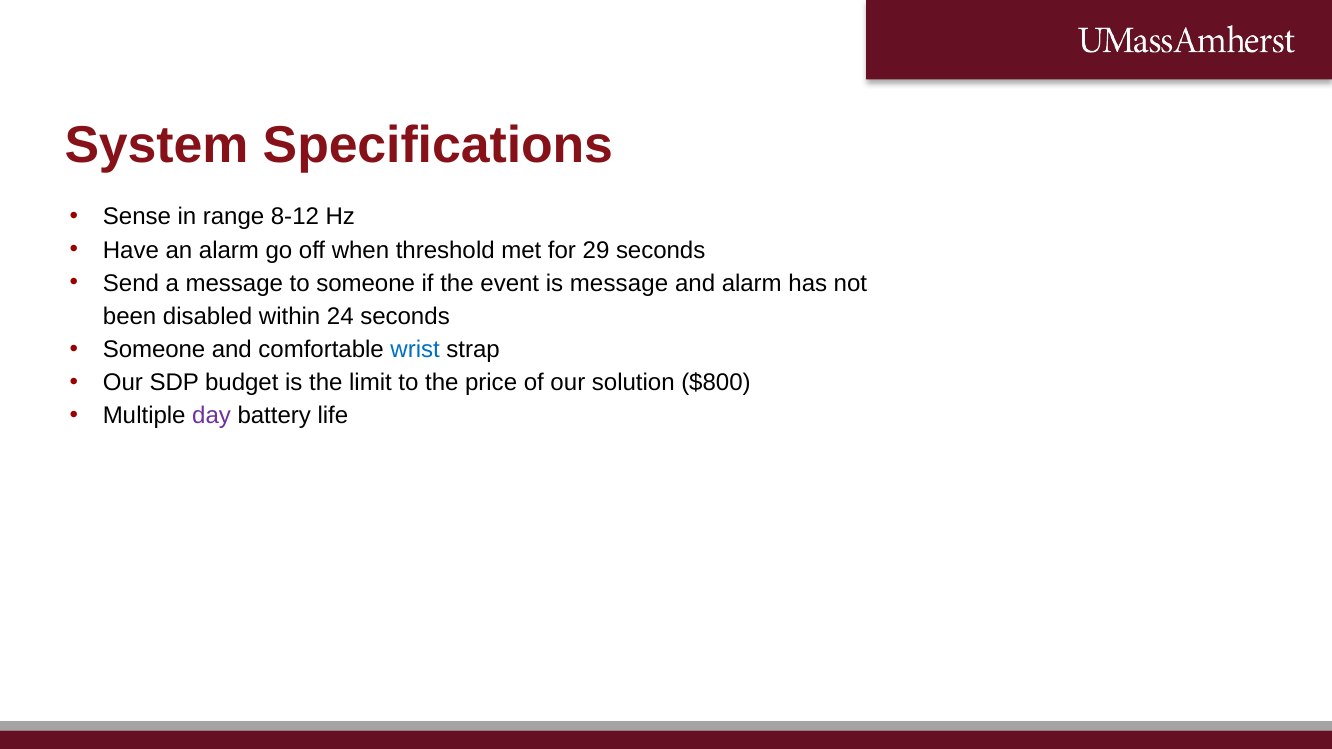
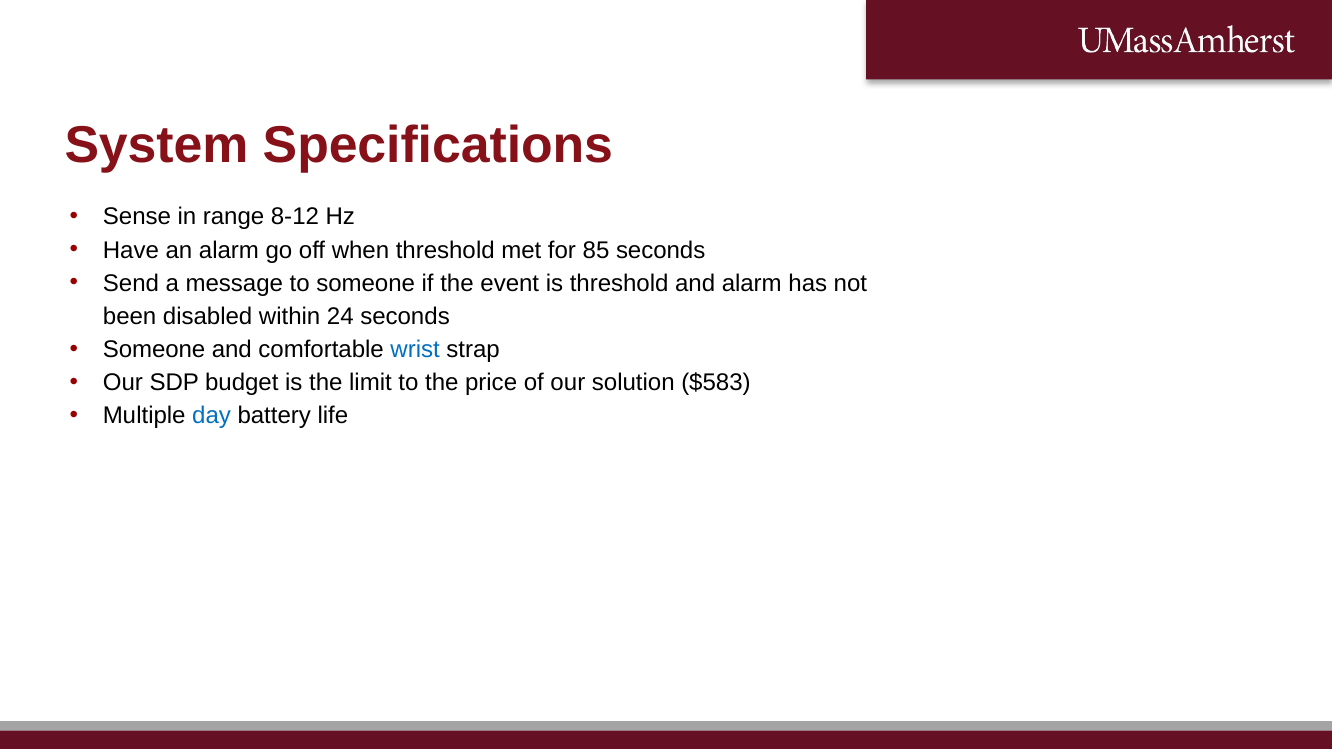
29: 29 -> 85
is message: message -> threshold
$800: $800 -> $583
day colour: purple -> blue
